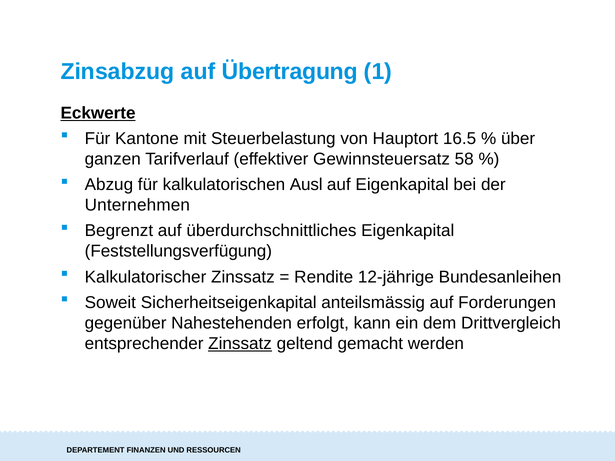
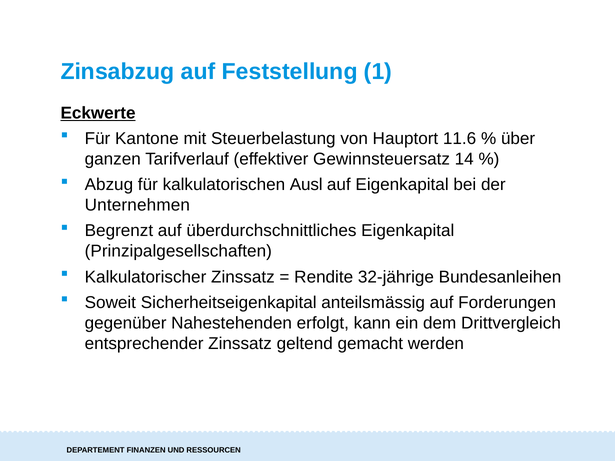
Übertragung: Übertragung -> Feststellung
16.5: 16.5 -> 11.6
58: 58 -> 14
Feststellungsverfügung: Feststellungsverfügung -> Prinzipalgesellschaften
12-jährige: 12-jährige -> 32-jährige
Zinssatz at (240, 344) underline: present -> none
